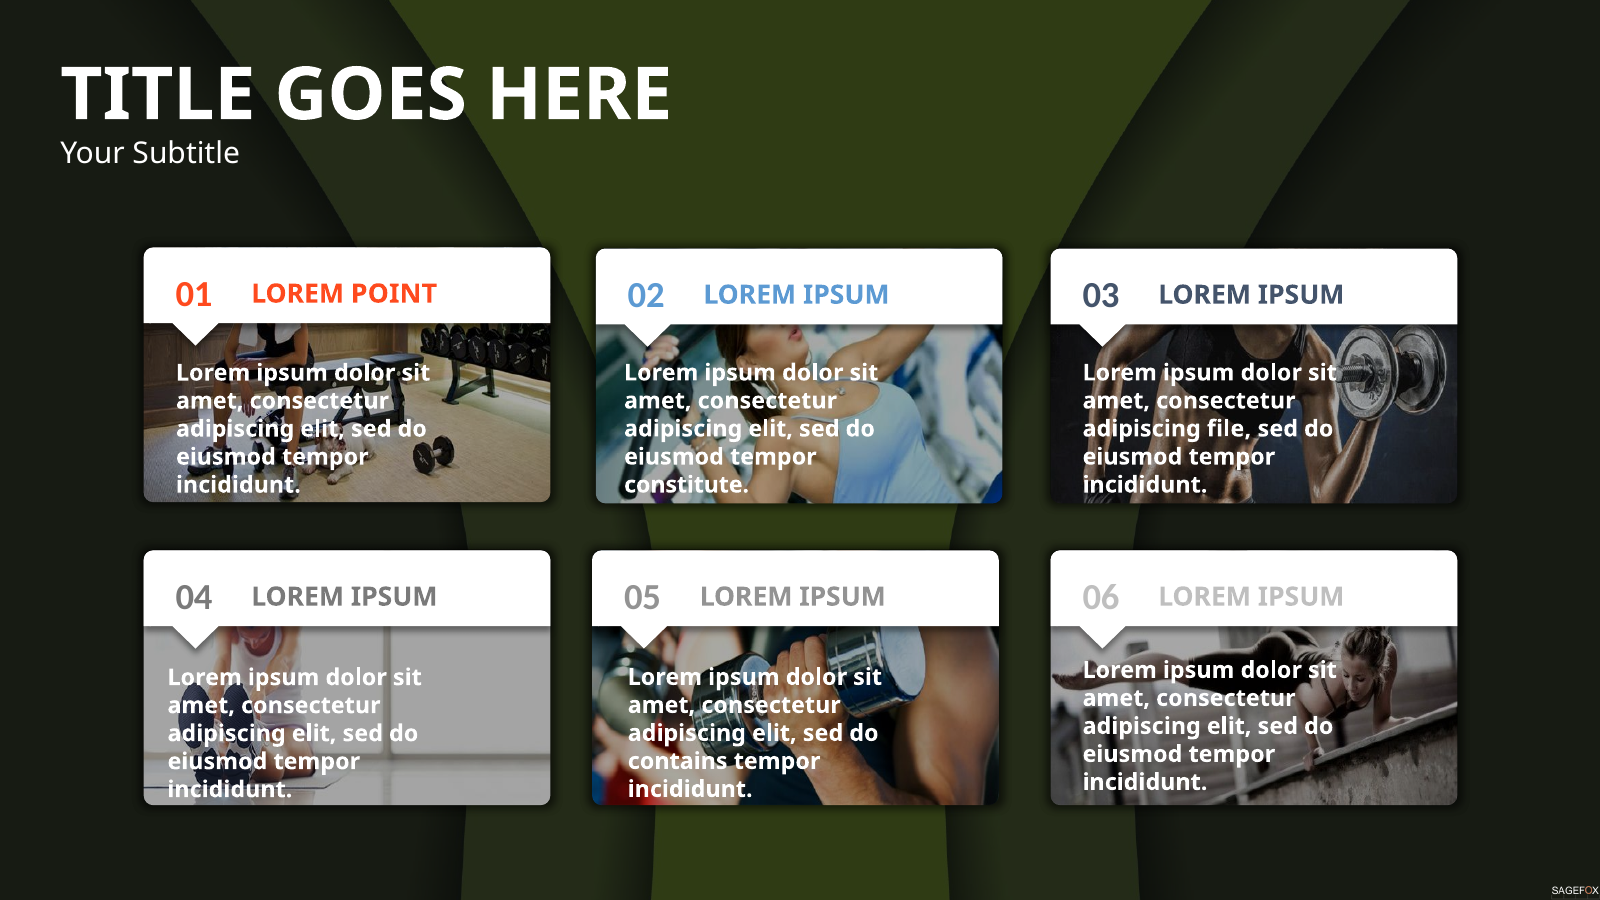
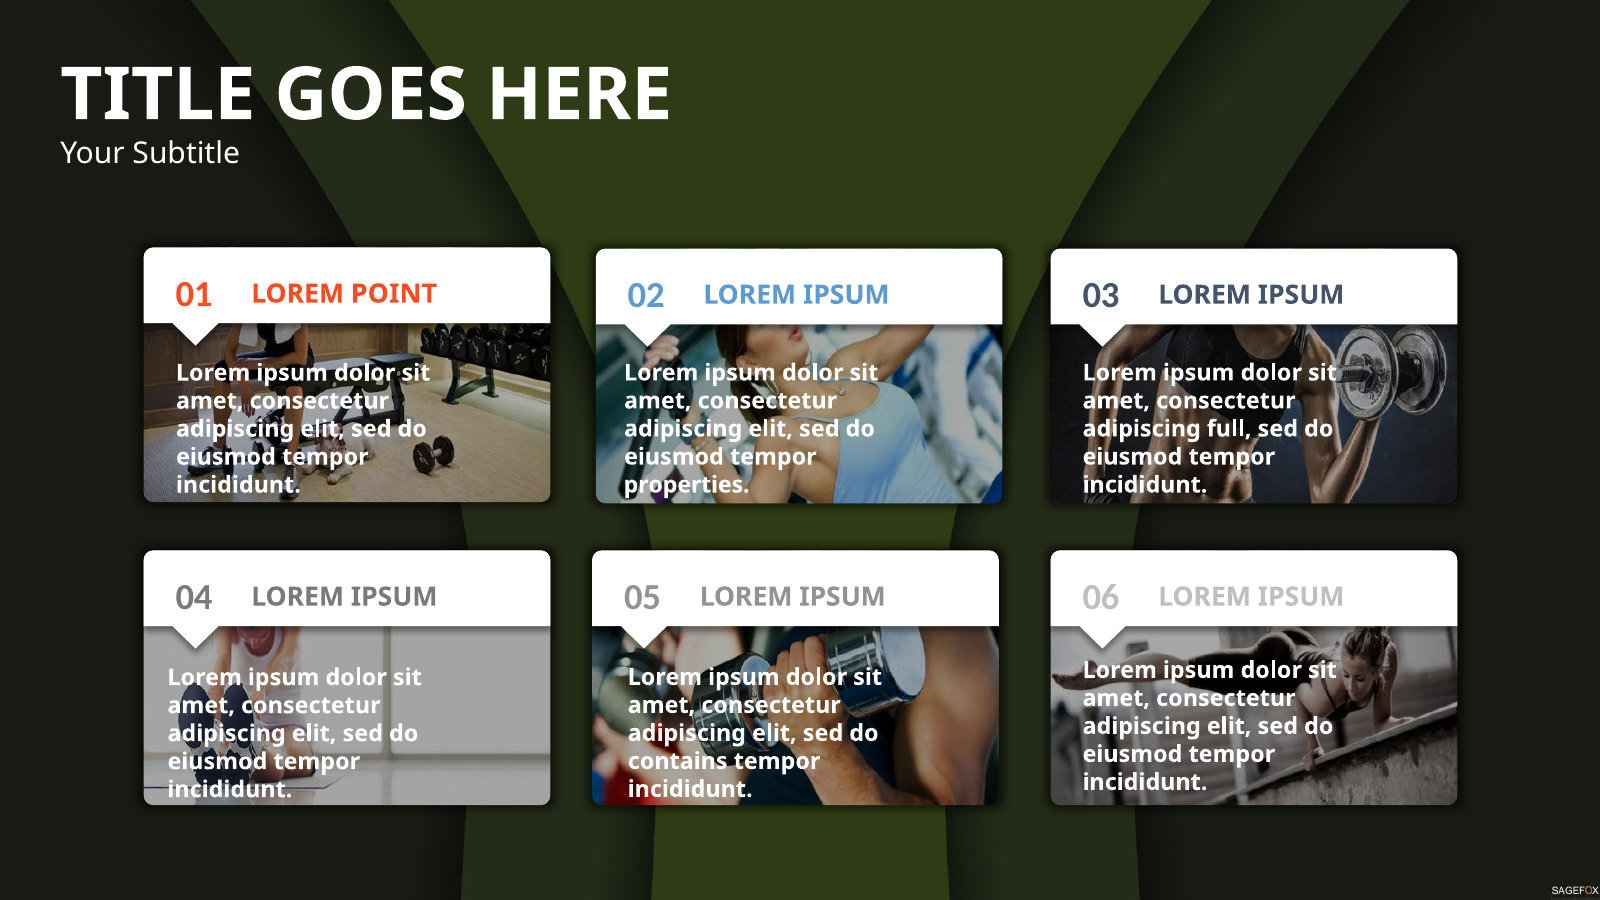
file: file -> full
constitute: constitute -> properties
